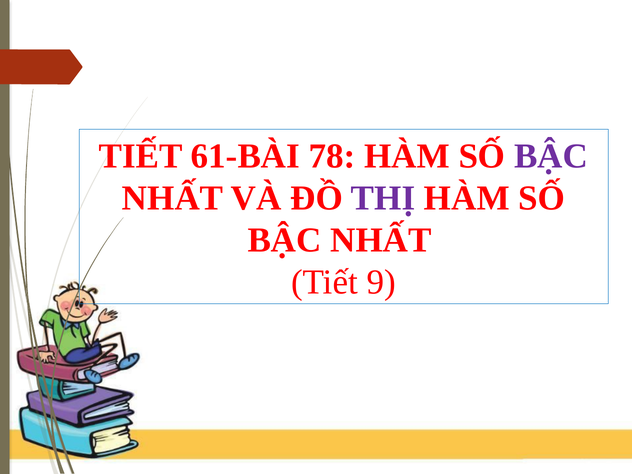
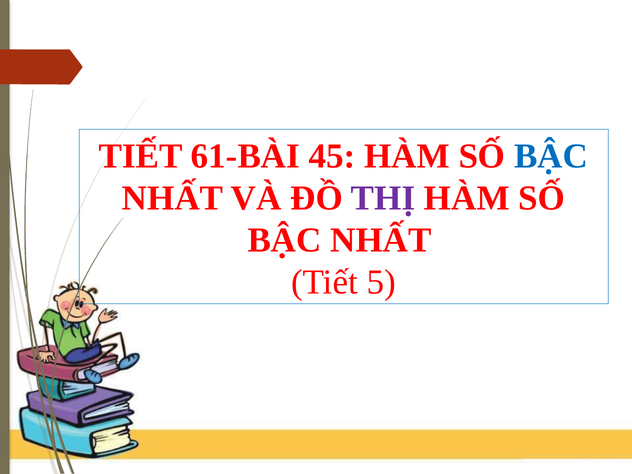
78: 78 -> 45
BẬC at (551, 156) colour: purple -> blue
9: 9 -> 5
